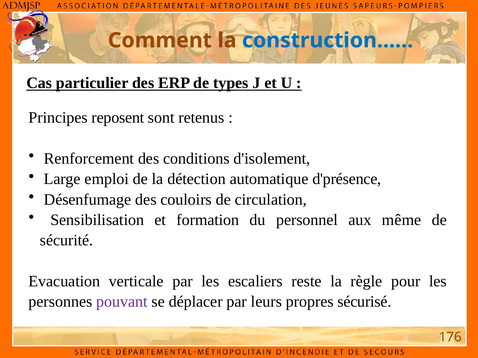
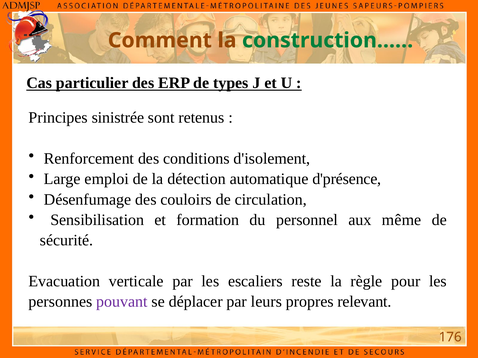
construction…… colour: blue -> green
reposent: reposent -> sinistrée
sécurisé: sécurisé -> relevant
